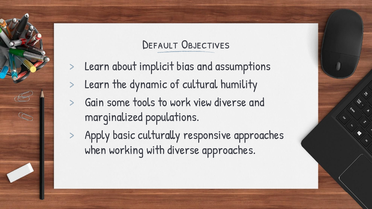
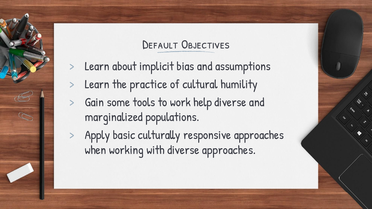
dynamic: dynamic -> practice
view: view -> help
